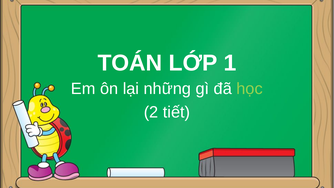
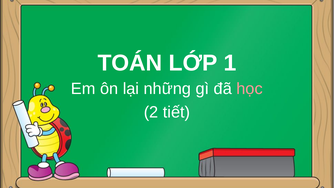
học colour: light green -> pink
